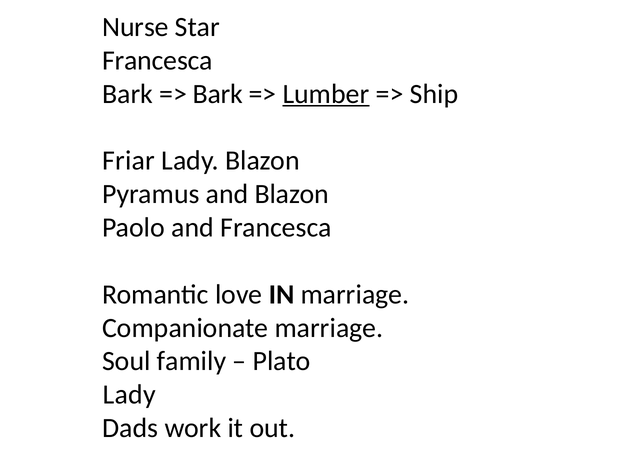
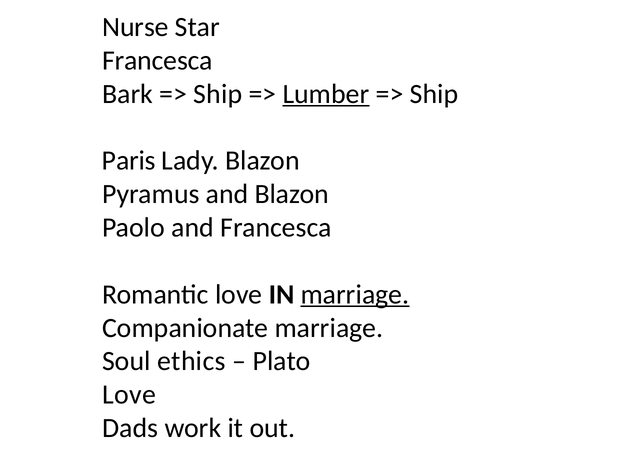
Bark at (218, 94): Bark -> Ship
Friar: Friar -> Paris
marriage at (355, 295) underline: none -> present
family: family -> ethics
Lady at (129, 395): Lady -> Love
